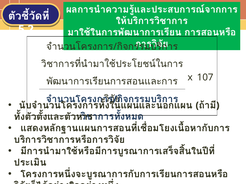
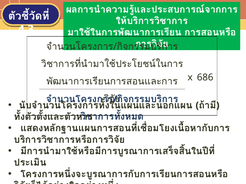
5.2: 5.2 -> 4.3
107: 107 -> 686
